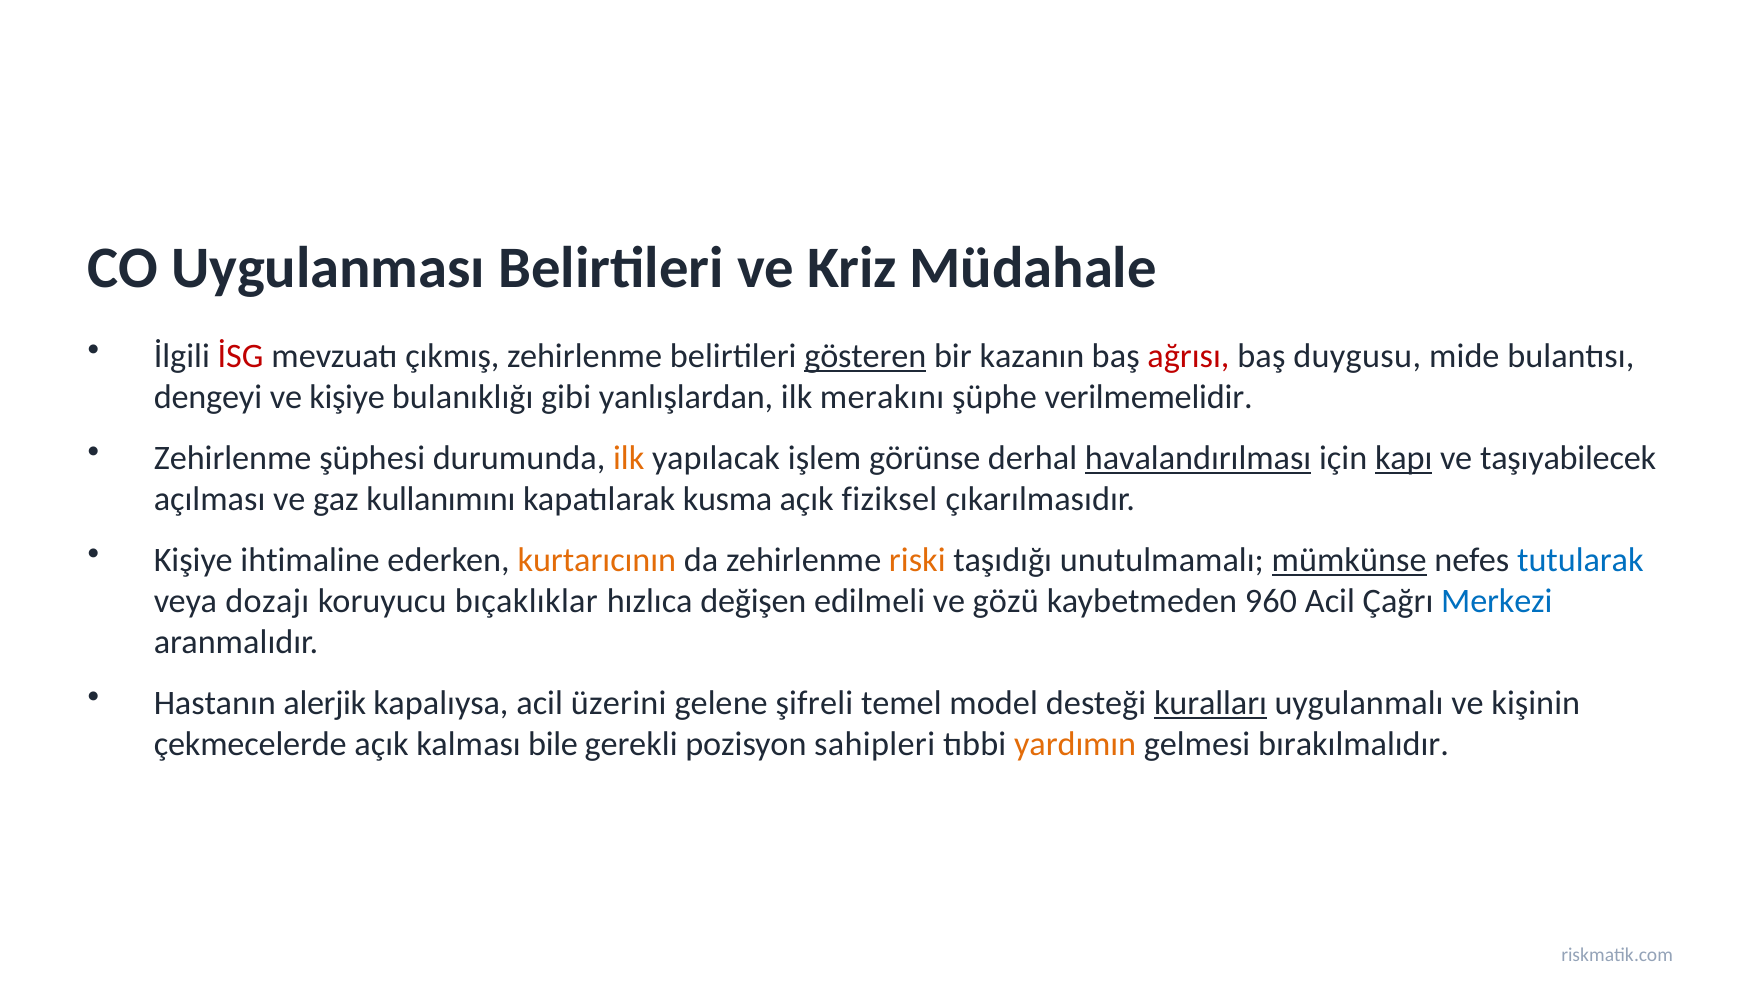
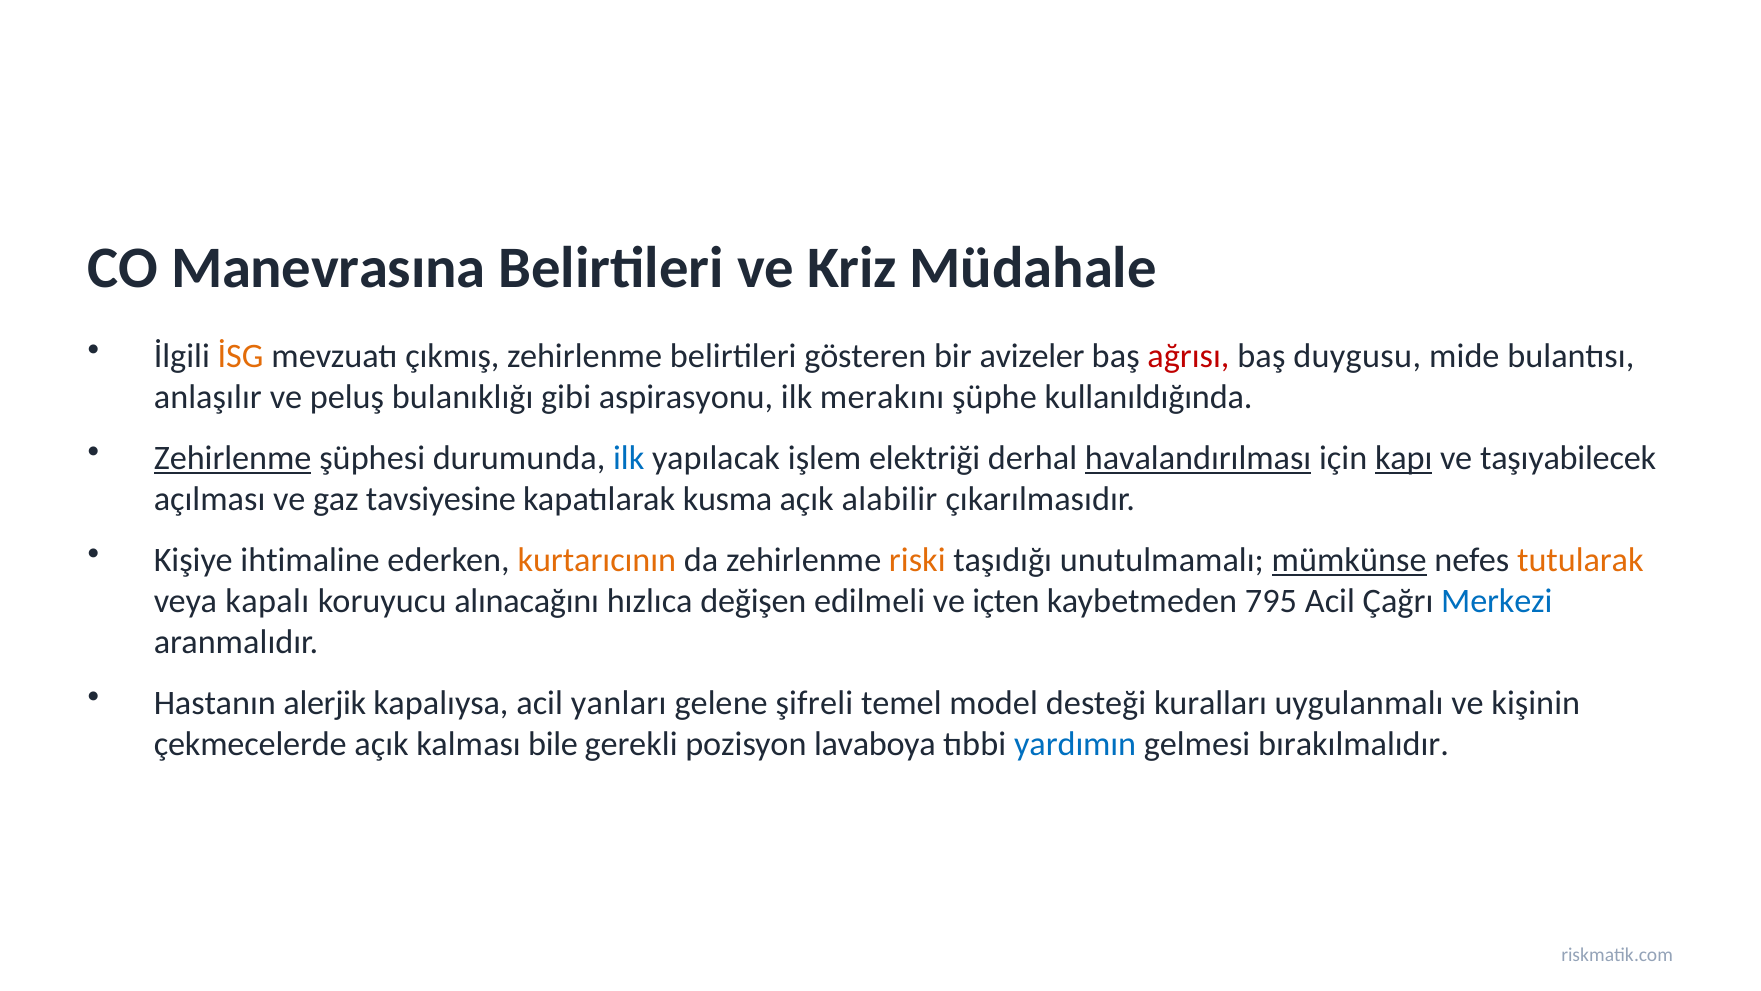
Uygulanması: Uygulanması -> Manevrasına
İSG colour: red -> orange
gösteren underline: present -> none
kazanın: kazanın -> avizeler
dengeyi: dengeyi -> anlaşılır
ve kişiye: kişiye -> peluş
yanlışlardan: yanlışlardan -> aspirasyonu
verilmemelidir: verilmemelidir -> kullanıldığında
Zehirlenme at (233, 458) underline: none -> present
ilk at (629, 458) colour: orange -> blue
görünse: görünse -> elektriği
kullanımını: kullanımını -> tavsiyesine
fiziksel: fiziksel -> alabilir
tutularak colour: blue -> orange
dozajı: dozajı -> kapalı
bıçaklıklar: bıçaklıklar -> alınacağını
gözü: gözü -> içten
960: 960 -> 795
üzerini: üzerini -> yanları
kuralları underline: present -> none
sahipleri: sahipleri -> lavaboya
yardımın colour: orange -> blue
